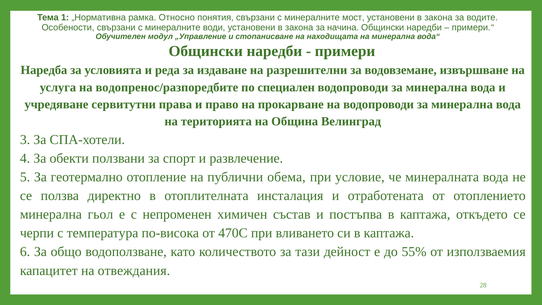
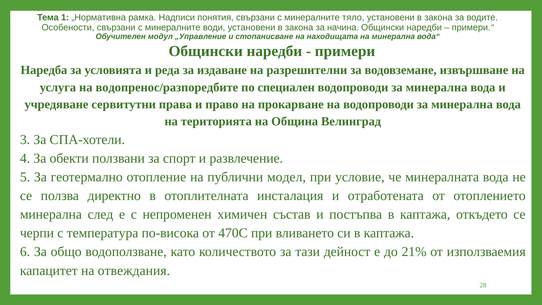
Относно: Относно -> Надписи
мост: мост -> тяло
обема: обема -> модел
гьол: гьол -> след
55%: 55% -> 21%
